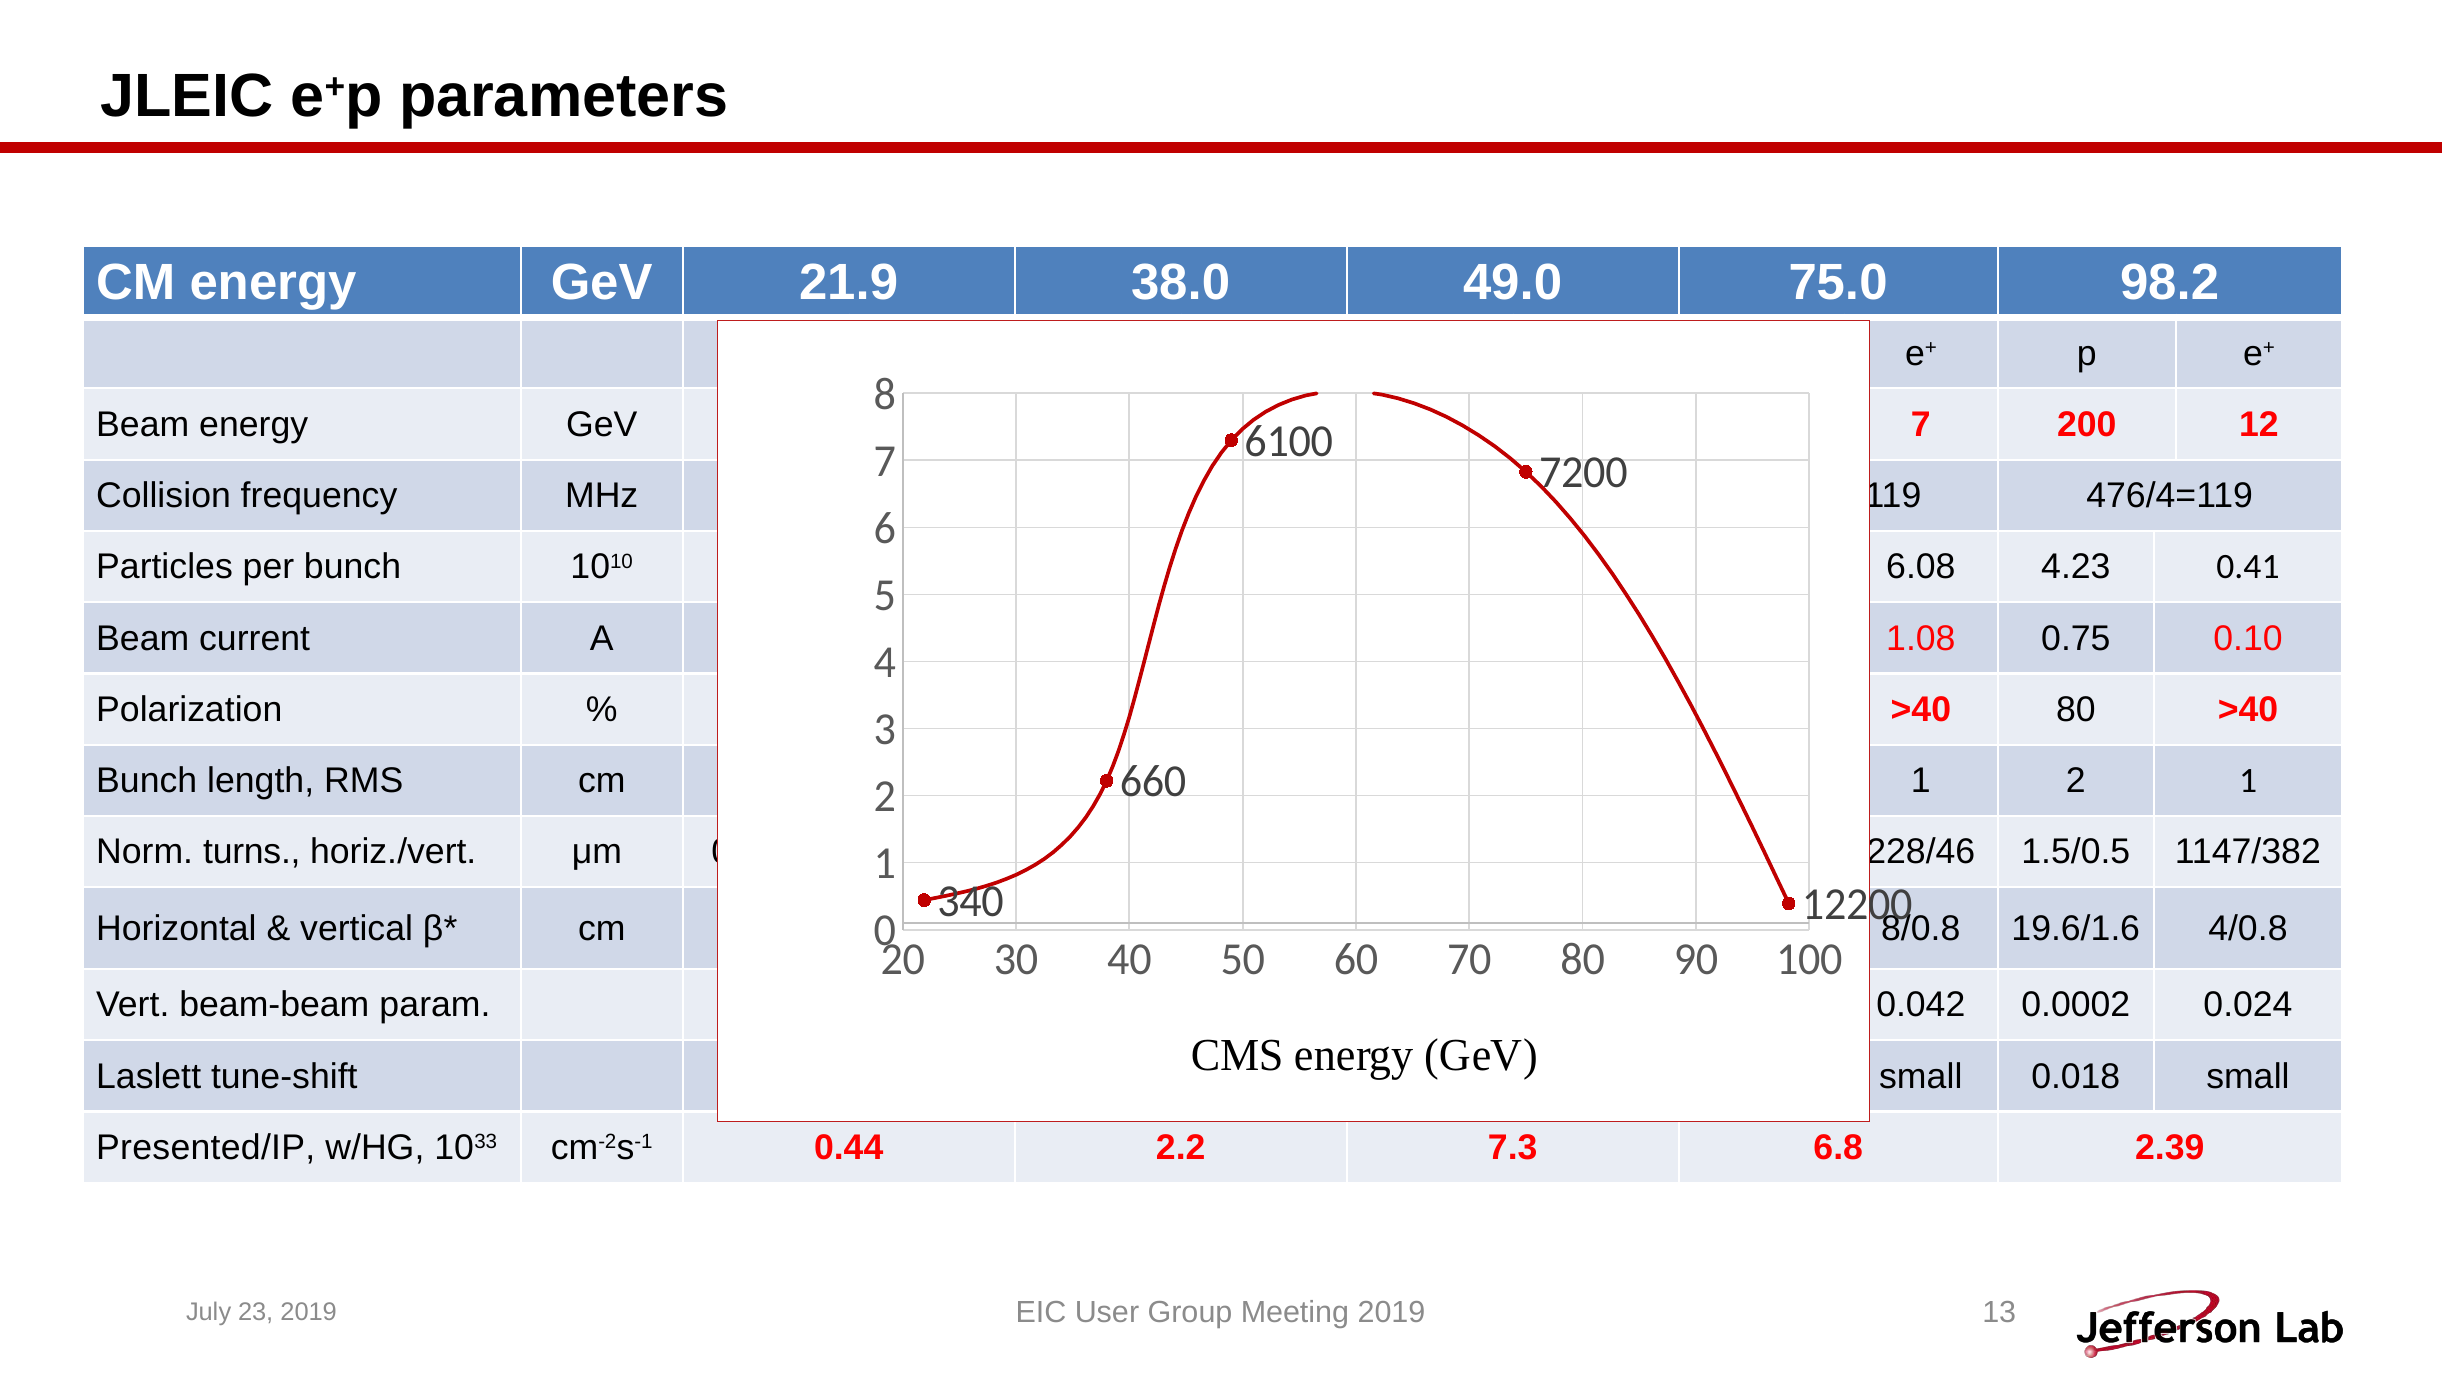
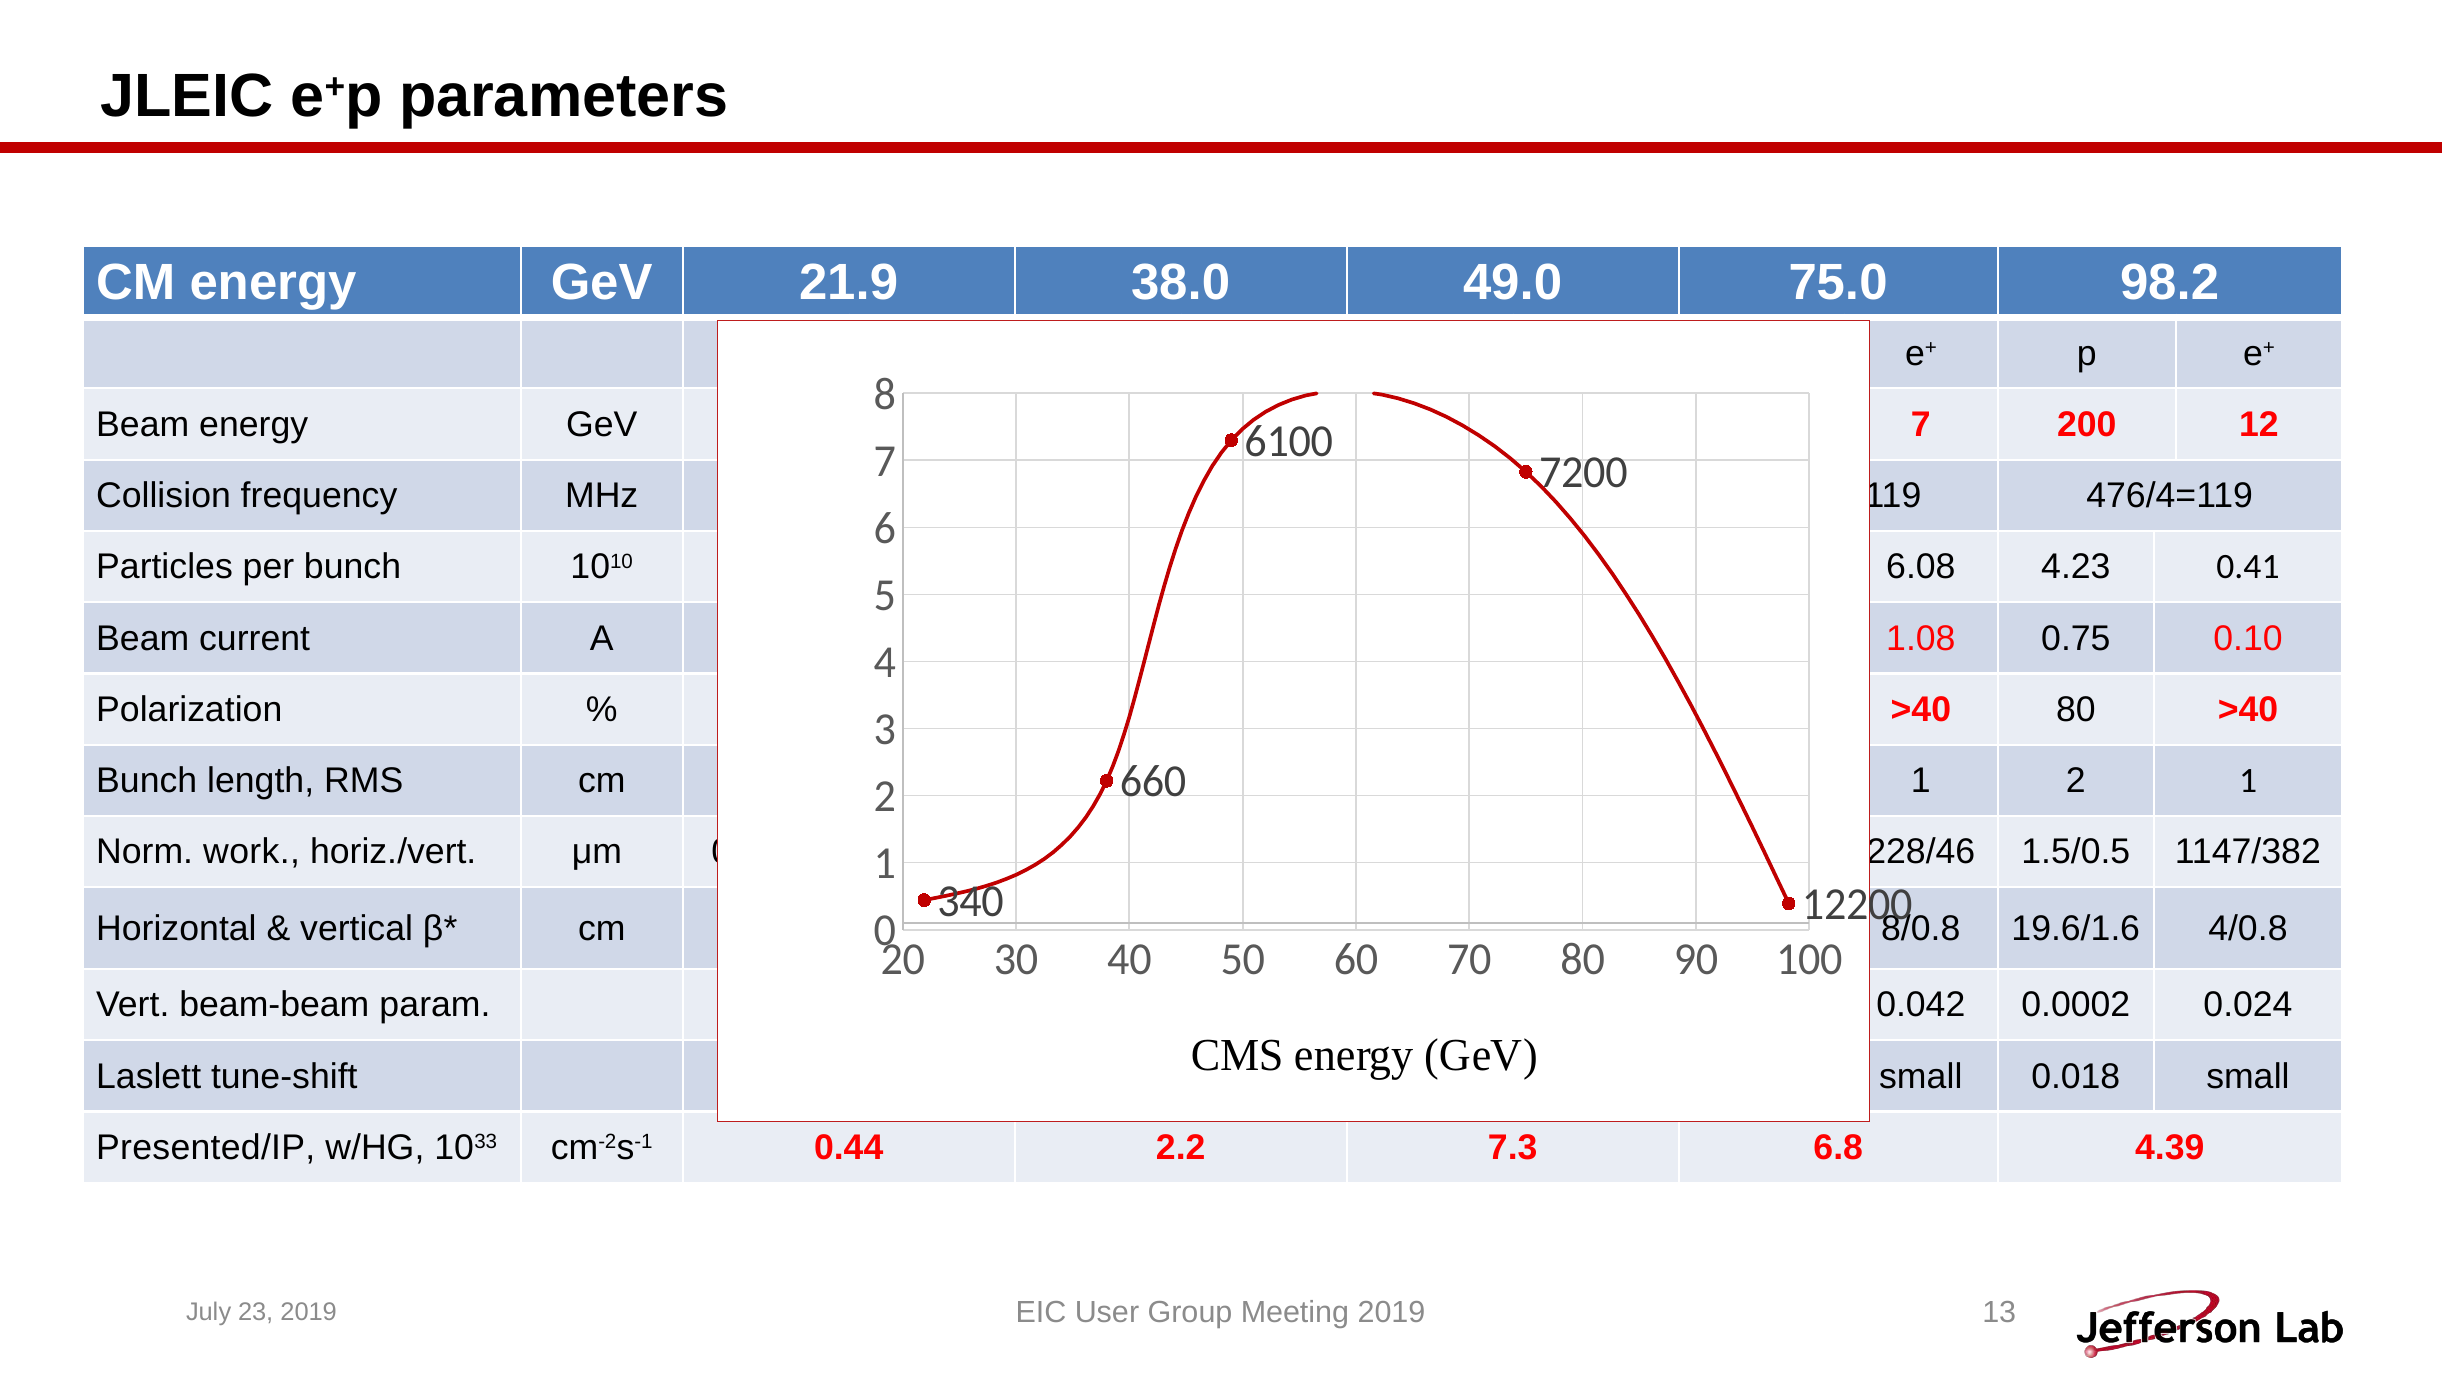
turns: turns -> work
2.39: 2.39 -> 4.39
